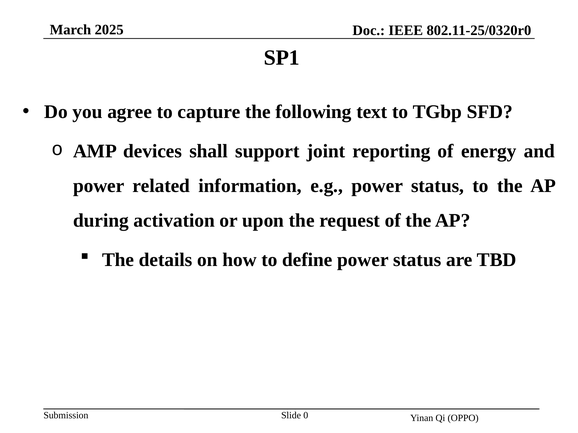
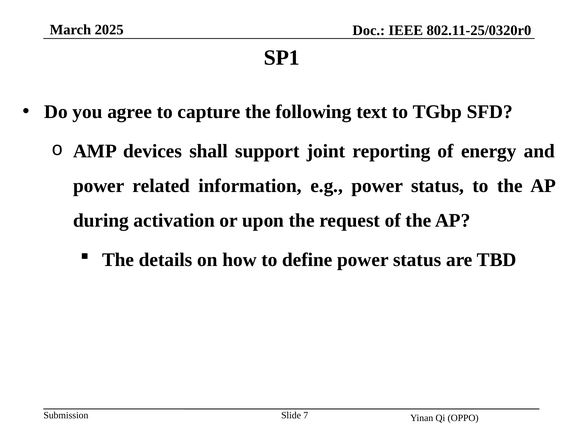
0: 0 -> 7
